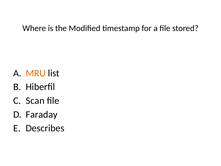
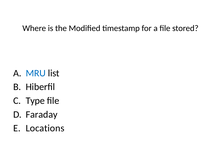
MRU colour: orange -> blue
Scan: Scan -> Type
Describes: Describes -> Locations
